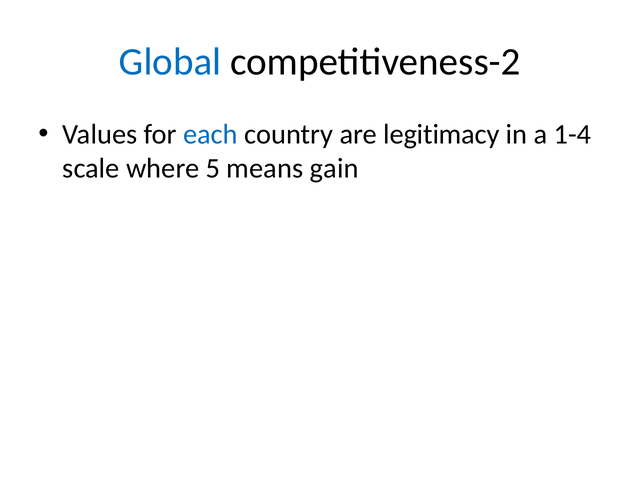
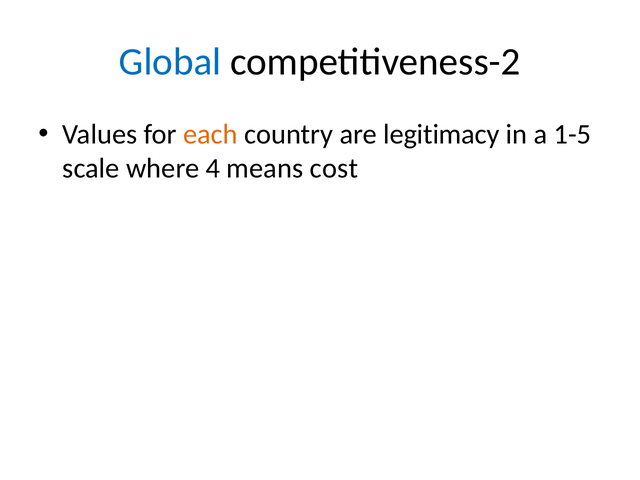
each colour: blue -> orange
1-4: 1-4 -> 1-5
5: 5 -> 4
gain: gain -> cost
